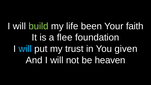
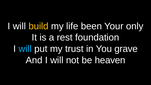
build colour: light green -> yellow
faith: faith -> only
flee: flee -> rest
given: given -> grave
